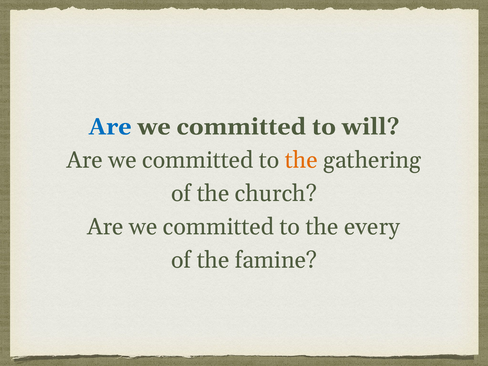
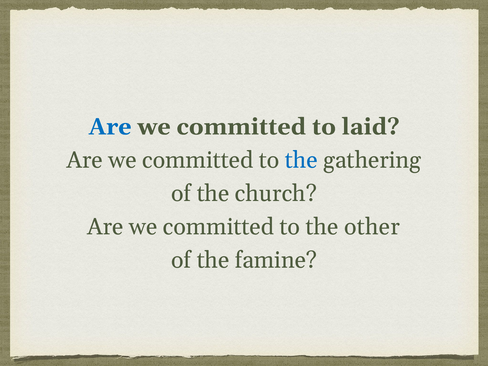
will: will -> laid
the at (301, 160) colour: orange -> blue
every: every -> other
